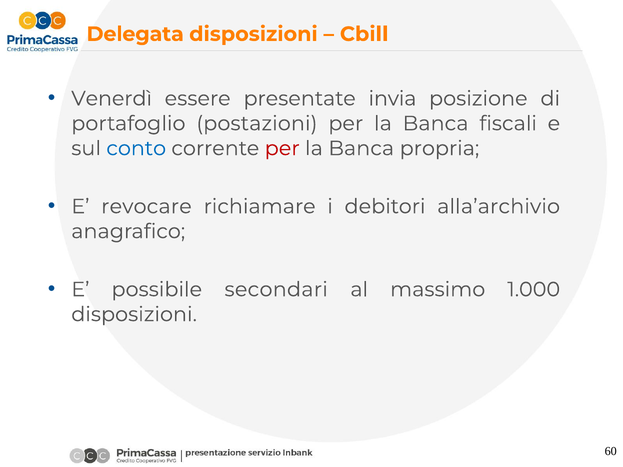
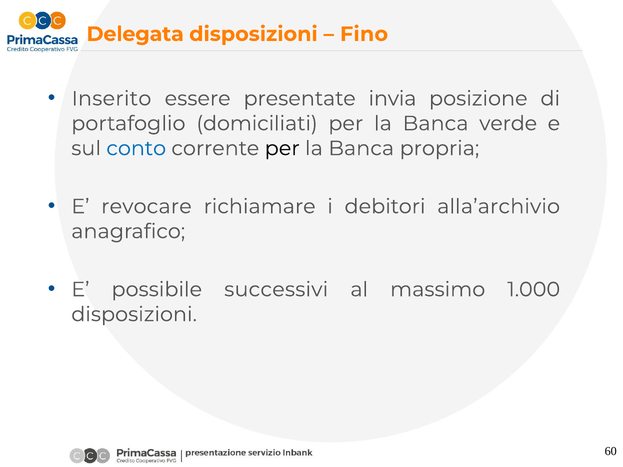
Cbill: Cbill -> Fino
Venerdì: Venerdì -> Inserito
postazioni: postazioni -> domiciliati
fiscali: fiscali -> verde
per at (282, 148) colour: red -> black
secondari: secondari -> successivi
